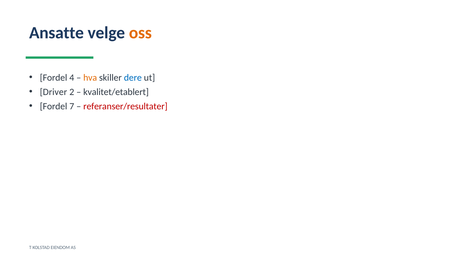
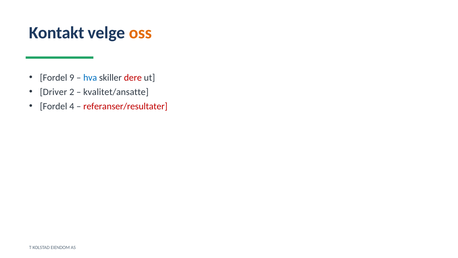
Ansatte: Ansatte -> Kontakt
4: 4 -> 9
hva colour: orange -> blue
dere colour: blue -> red
kvalitet/etablert: kvalitet/etablert -> kvalitet/ansatte
7: 7 -> 4
